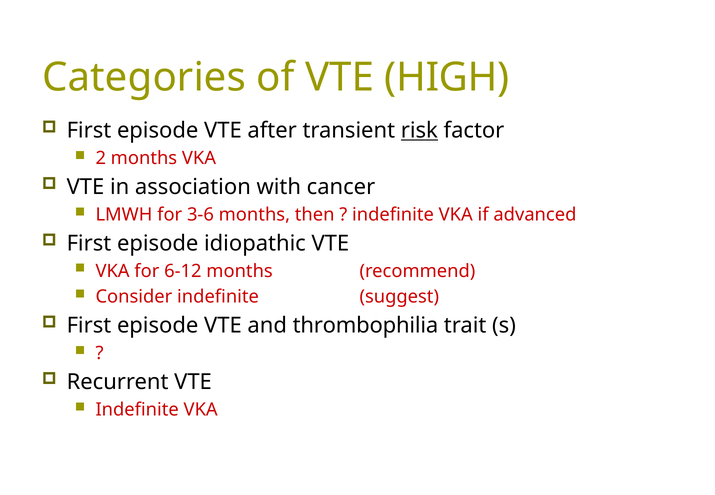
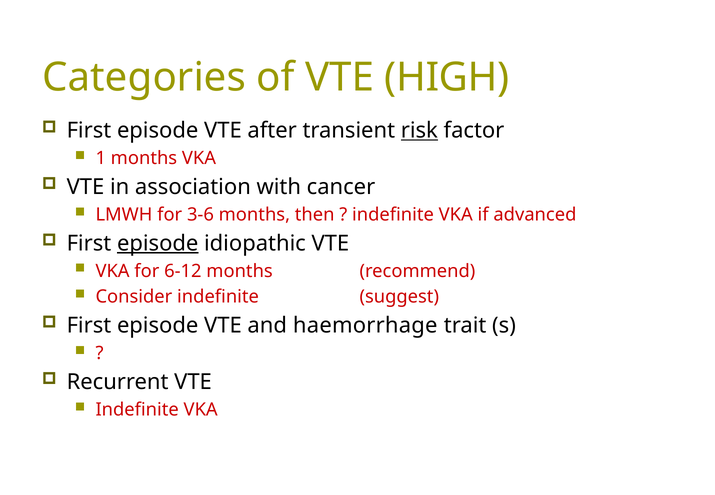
2: 2 -> 1
episode at (158, 243) underline: none -> present
thrombophilia: thrombophilia -> haemorrhage
